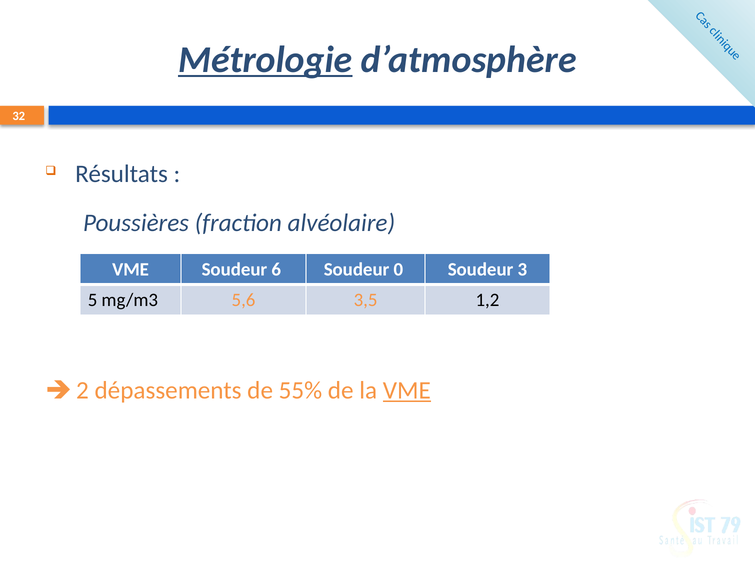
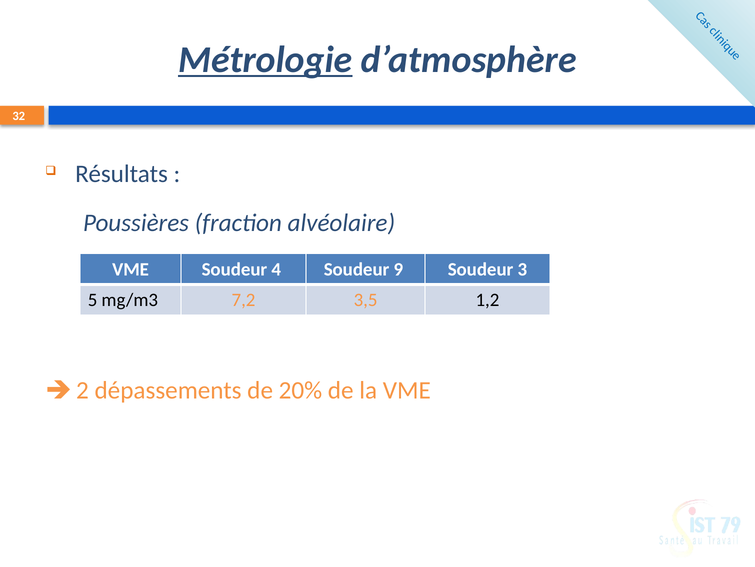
6: 6 -> 4
0: 0 -> 9
5,6: 5,6 -> 7,2
55%: 55% -> 20%
VME at (407, 390) underline: present -> none
